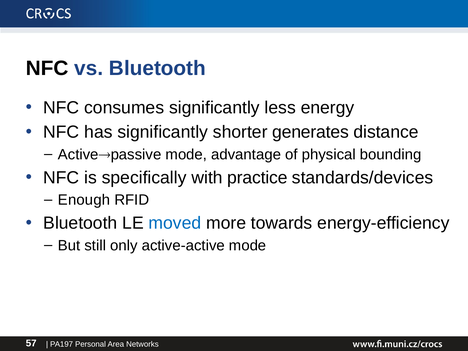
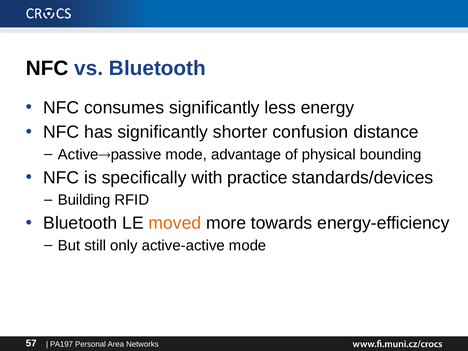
generates: generates -> confusion
Enough: Enough -> Building
moved colour: blue -> orange
